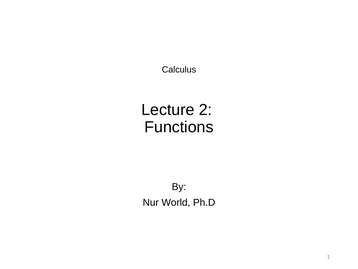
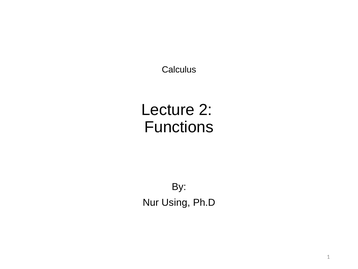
World: World -> Using
